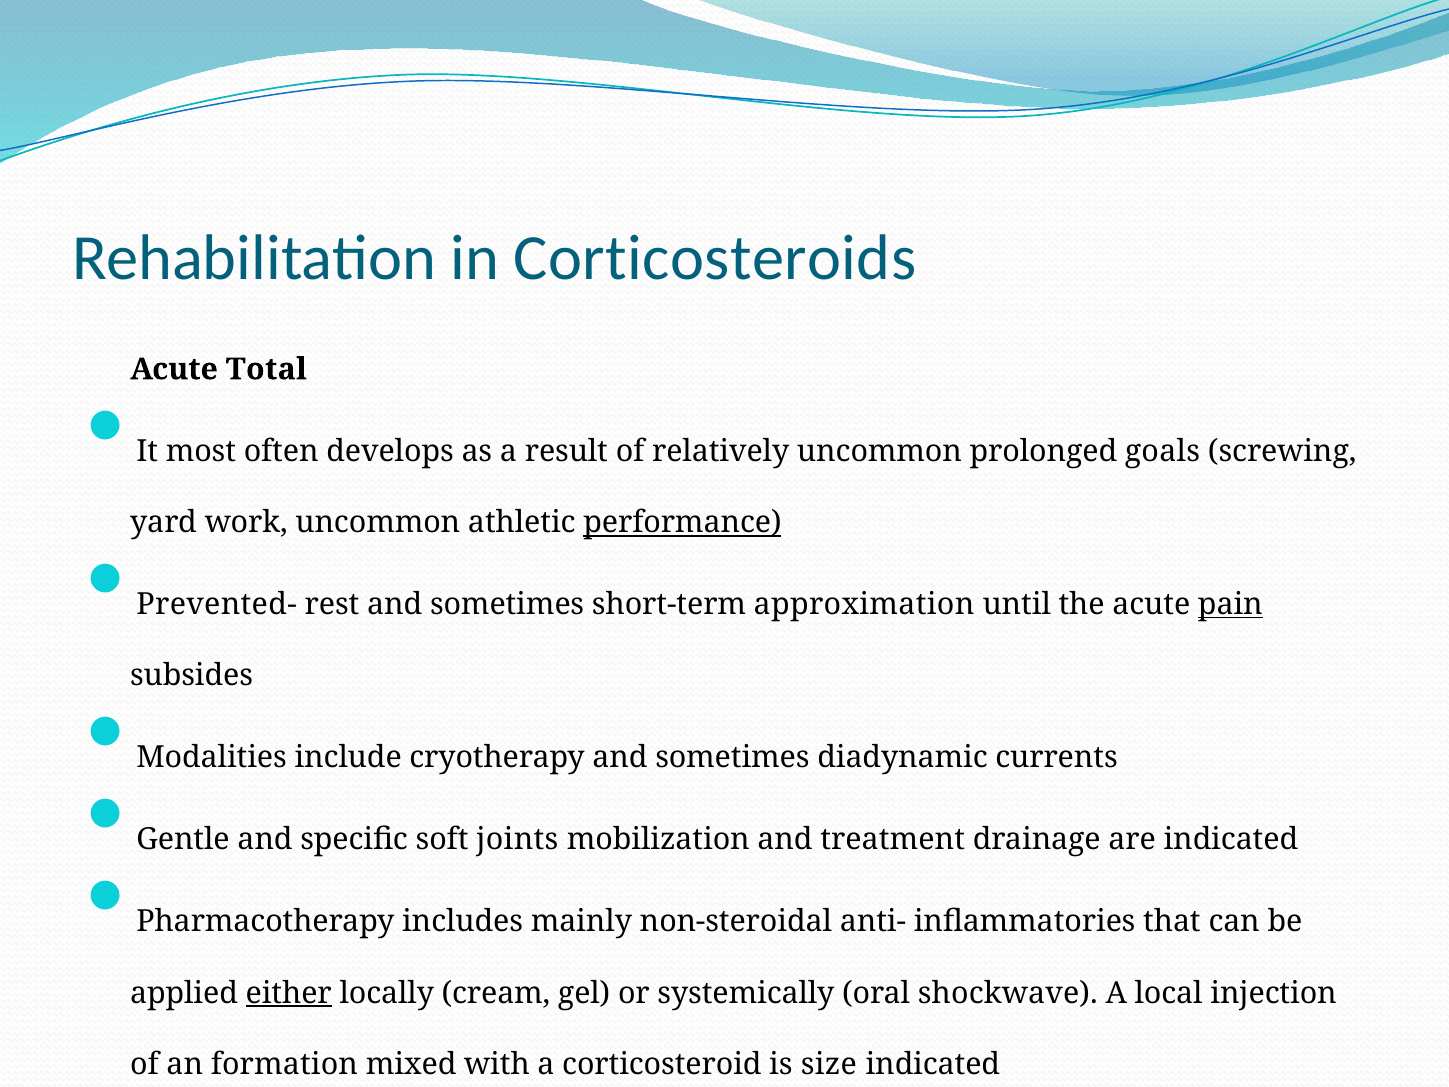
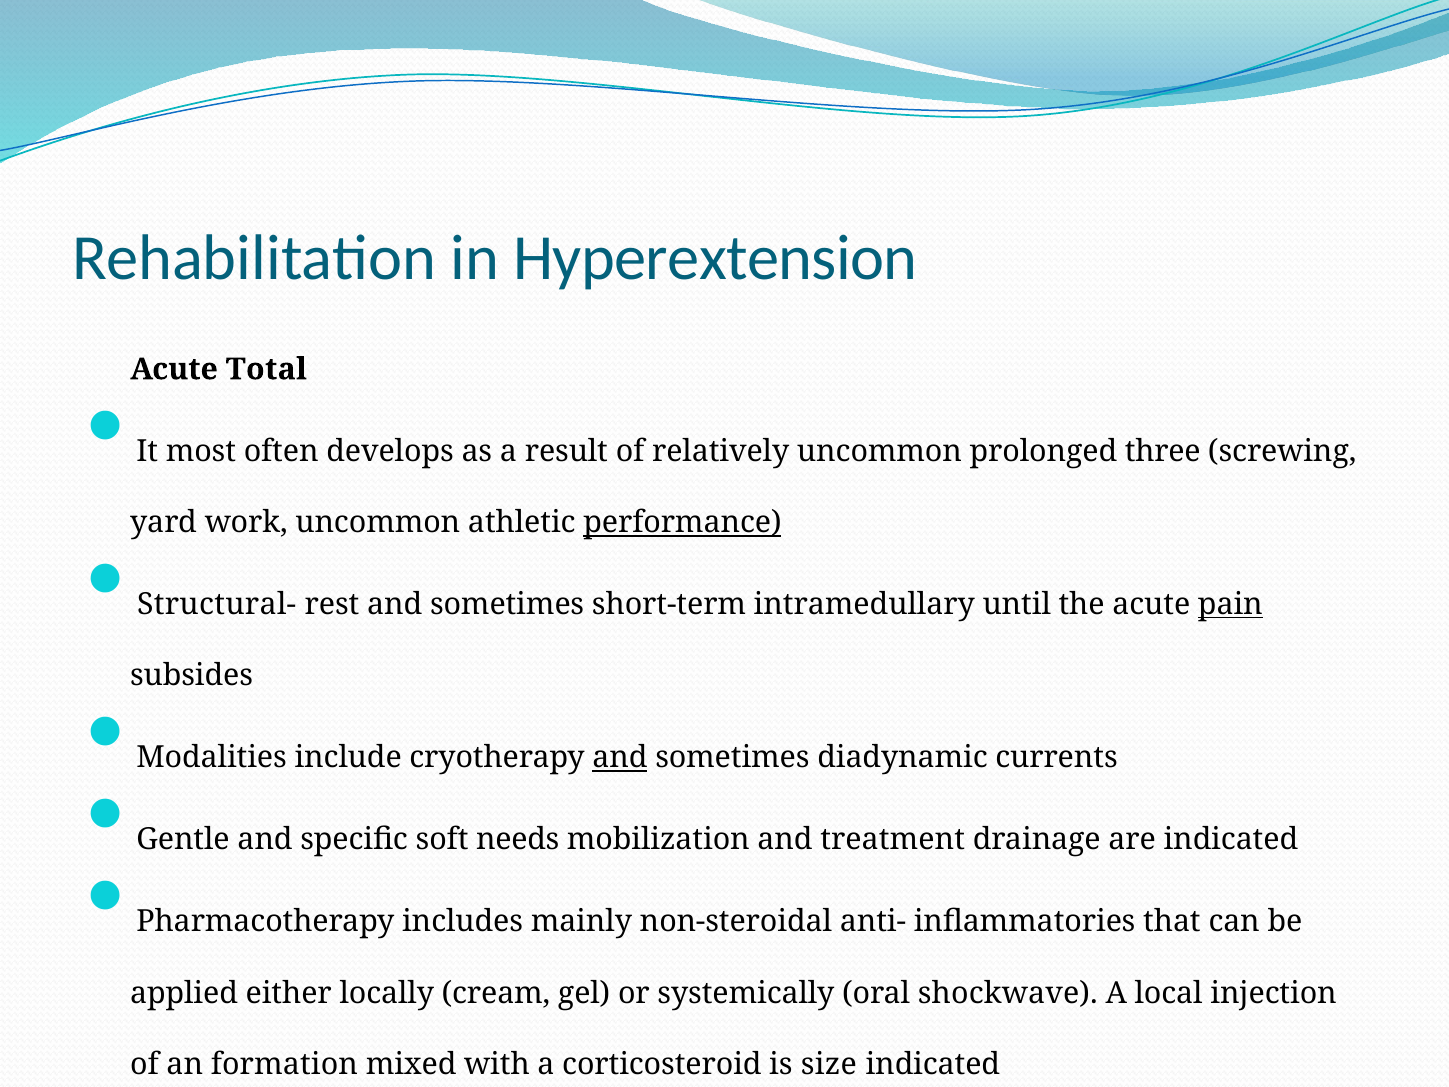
Corticosteroids: Corticosteroids -> Hyperextension
goals: goals -> three
Prevented-: Prevented- -> Structural-
approximation: approximation -> intramedullary
and at (620, 758) underline: none -> present
joints: joints -> needs
either underline: present -> none
